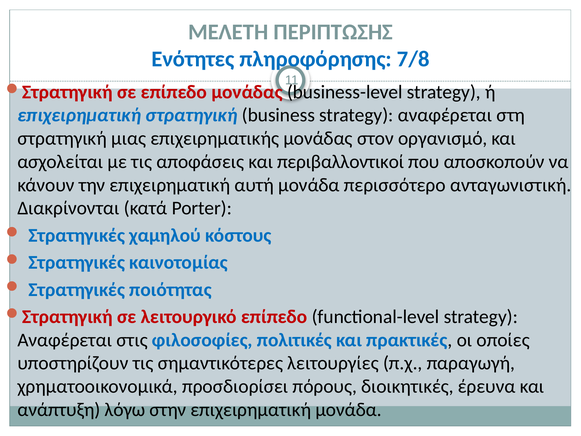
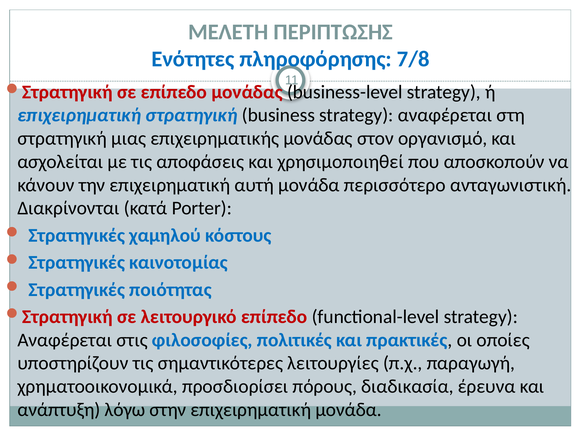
περιβαλλοντικοί: περιβαλλοντικοί -> χρησιμοποιηθεί
διοικητικές: διοικητικές -> διαδικασία
